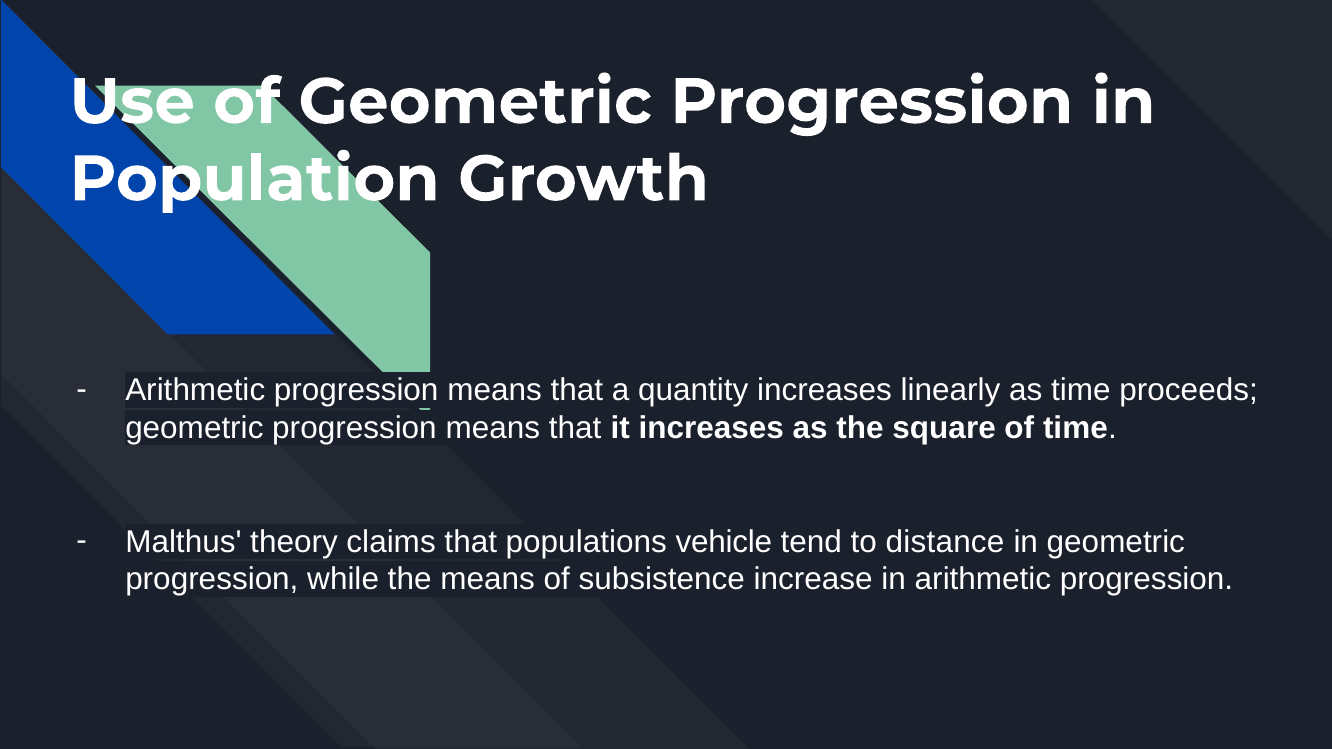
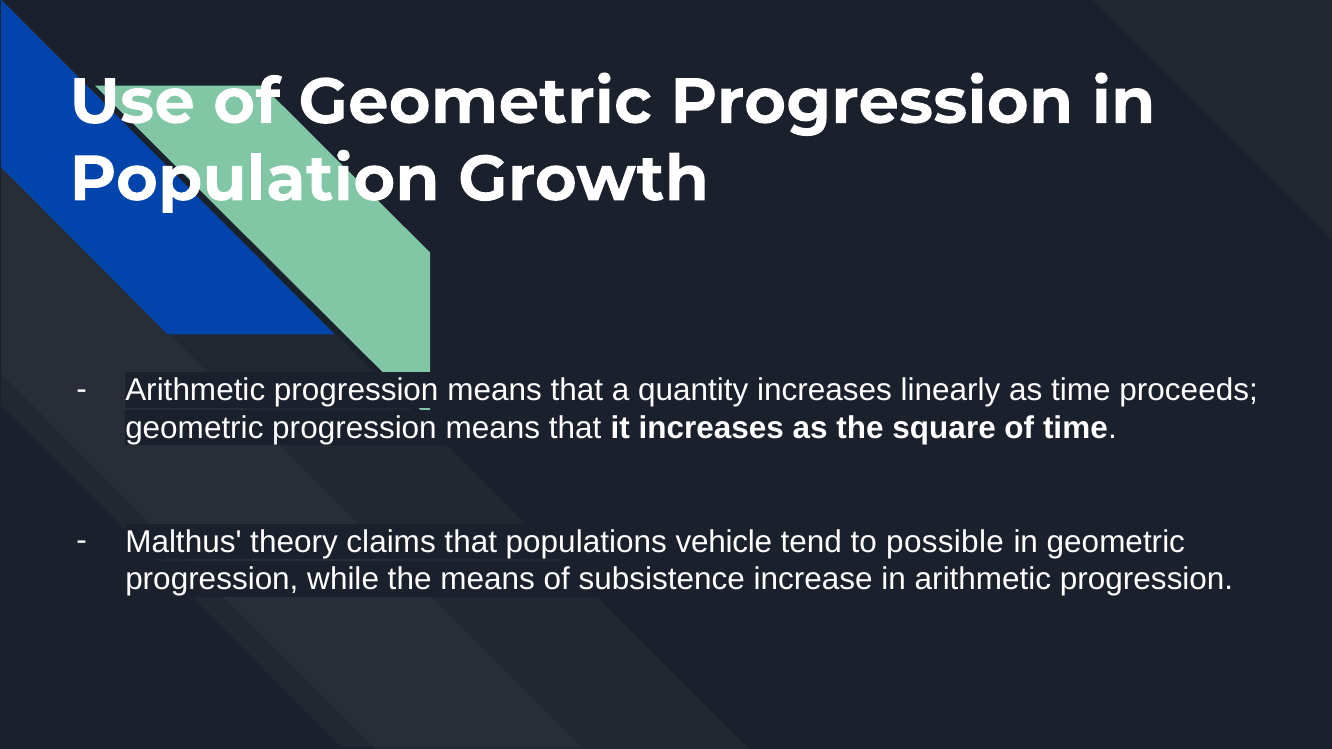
distance: distance -> possible
